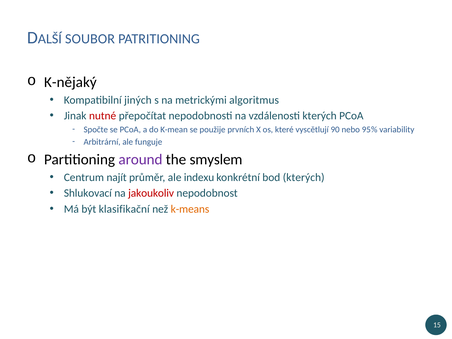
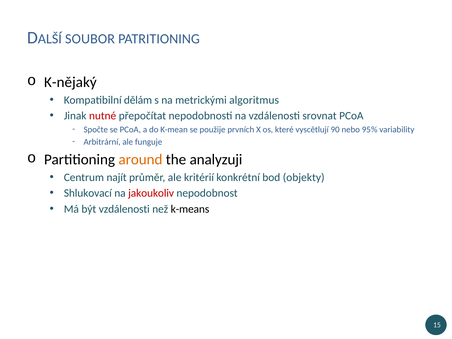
jiných: jiných -> dělám
vzdálenosti kterých: kterých -> srovnat
around colour: purple -> orange
smyslem: smyslem -> analyzuji
indexu: indexu -> kritérií
bod kterých: kterých -> objekty
být klasifikační: klasifikační -> vzdálenosti
k-means colour: orange -> black
